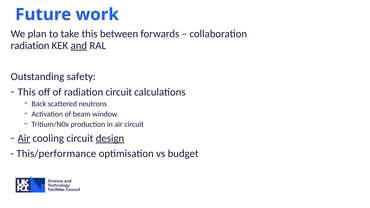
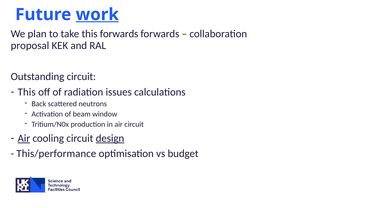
work underline: none -> present
this between: between -> forwards
radiation at (30, 46): radiation -> proposal
and underline: present -> none
Outstanding safety: safety -> circuit
radiation circuit: circuit -> issues
